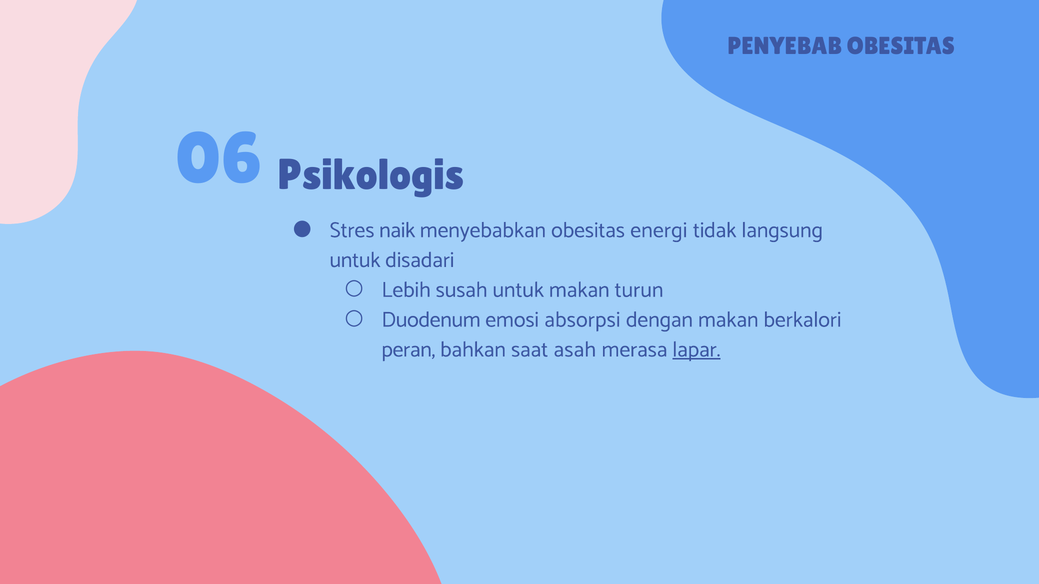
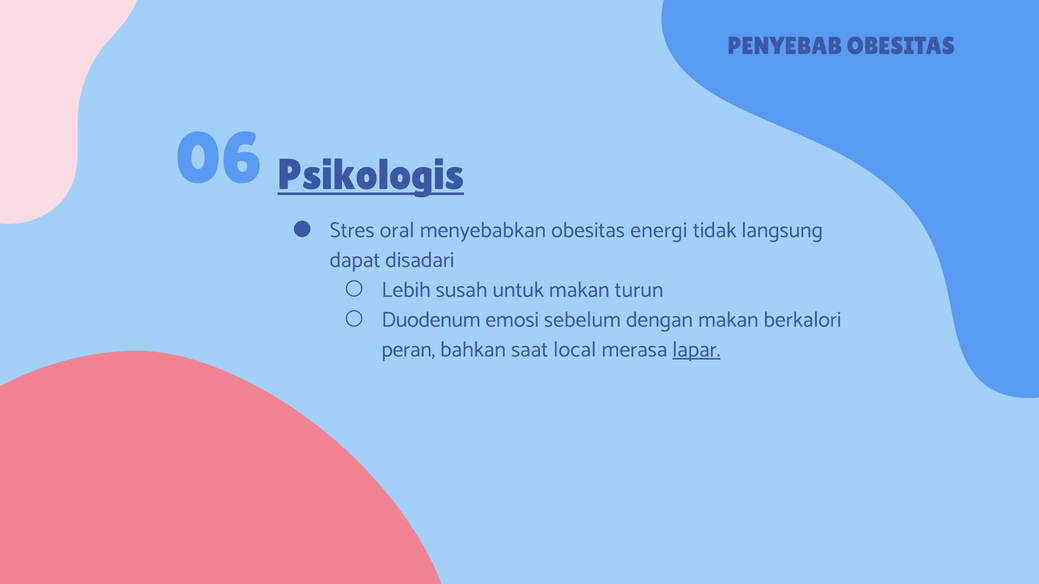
Psikologis underline: none -> present
naik: naik -> oral
untuk at (355, 260): untuk -> dapat
absorpsi: absorpsi -> sebelum
asah: asah -> local
